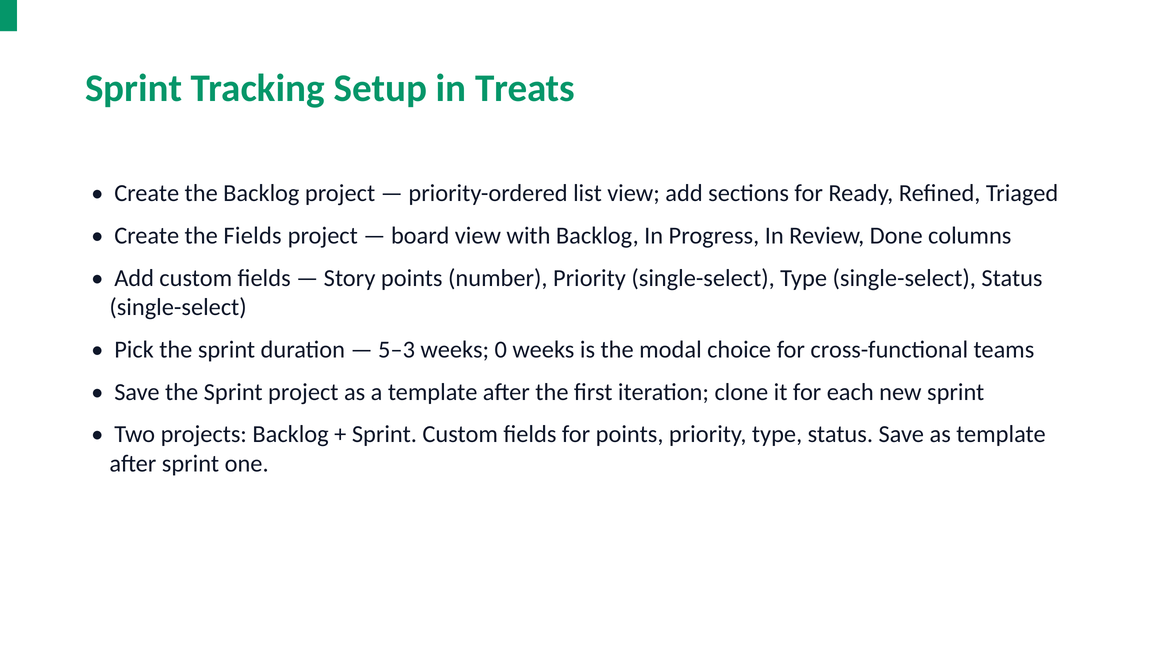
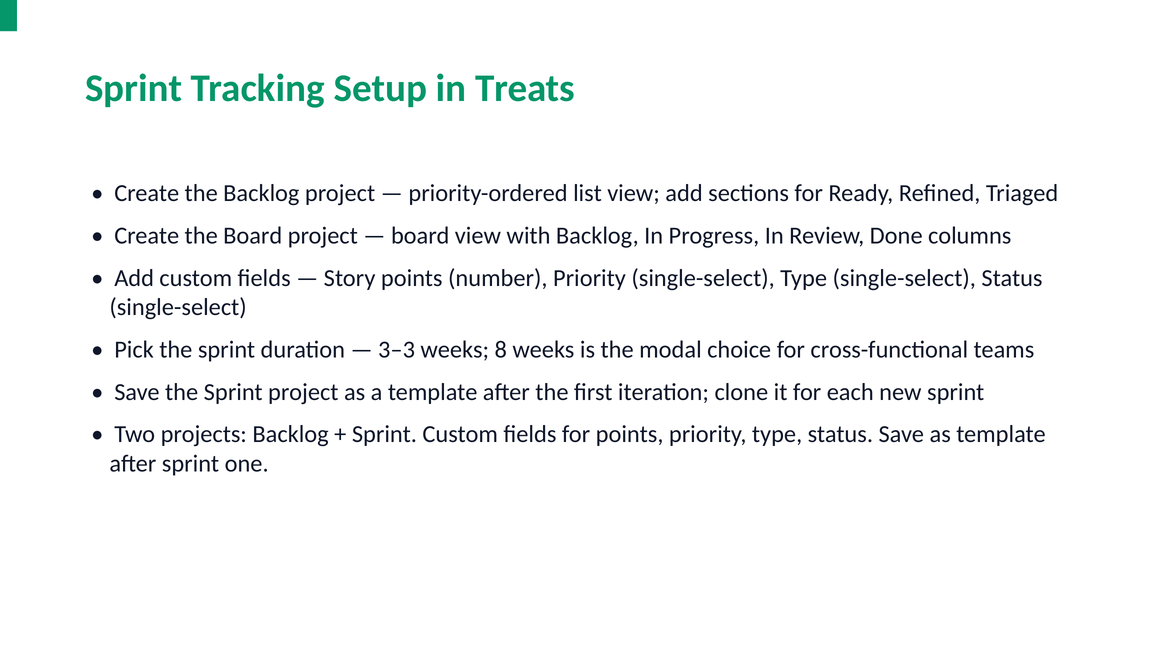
the Fields: Fields -> Board
5–3: 5–3 -> 3–3
0: 0 -> 8
